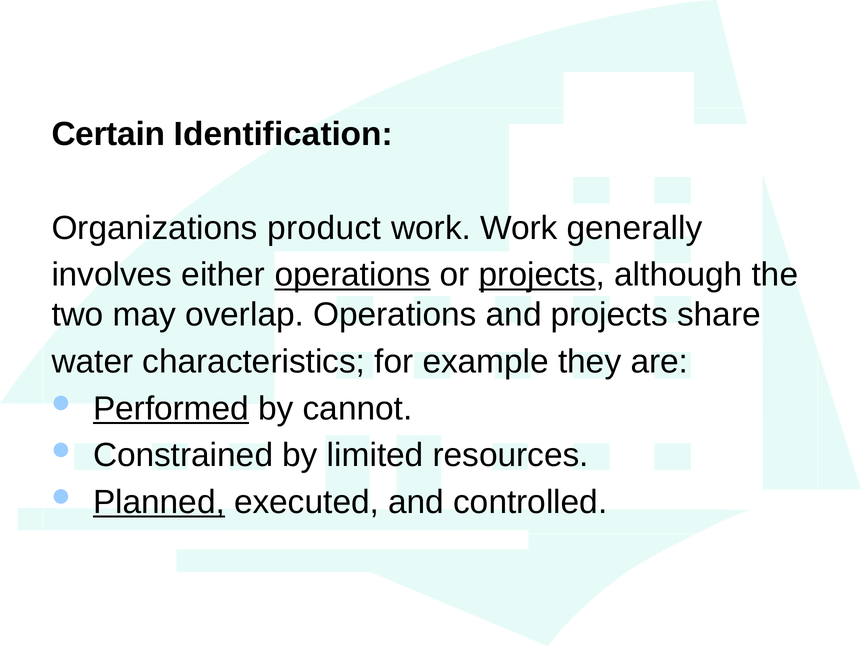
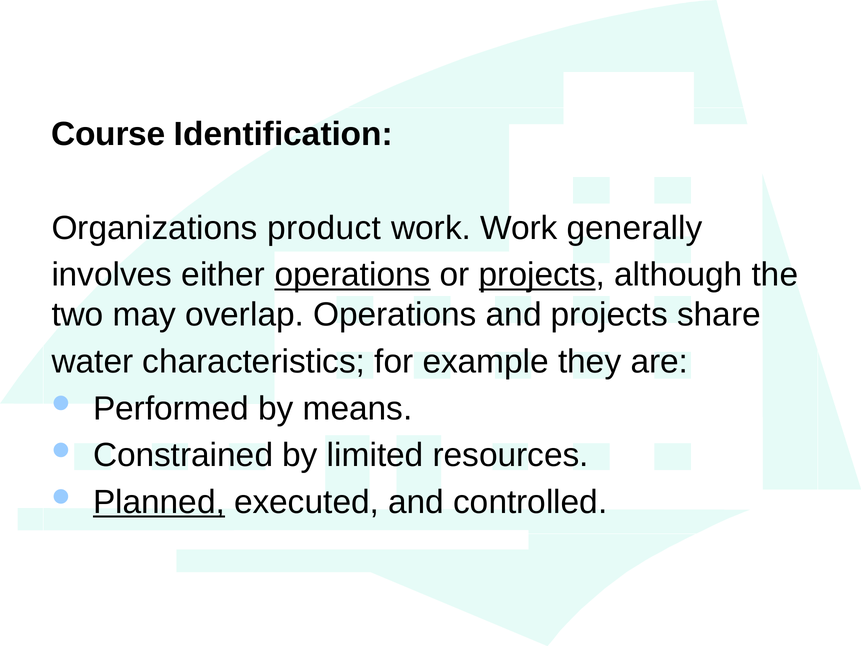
Certain: Certain -> Course
Performed underline: present -> none
cannot: cannot -> means
